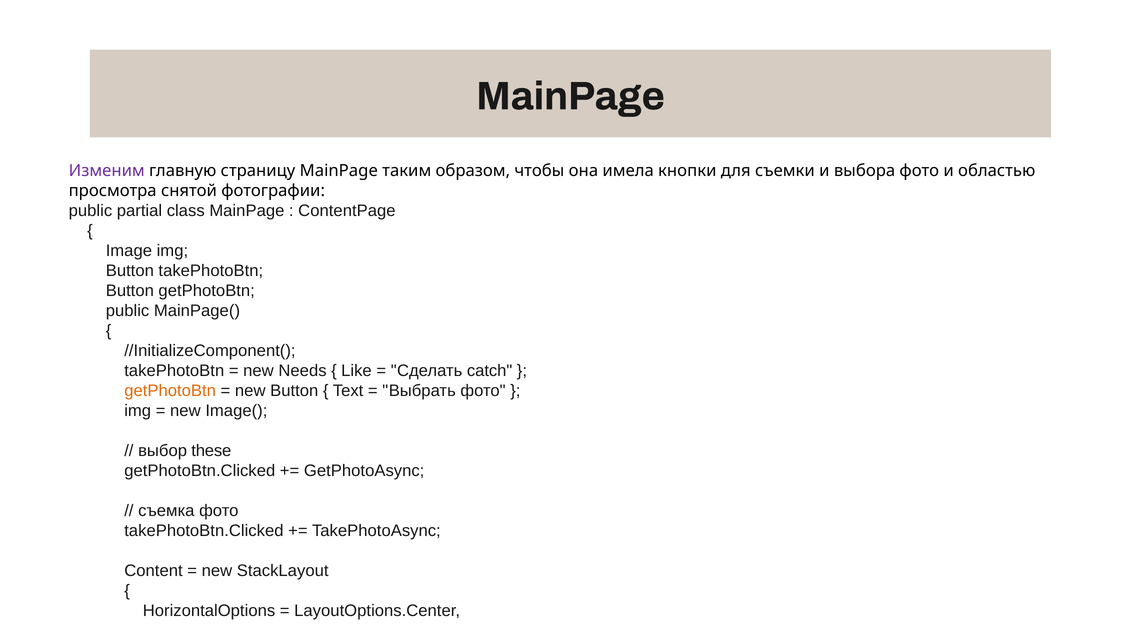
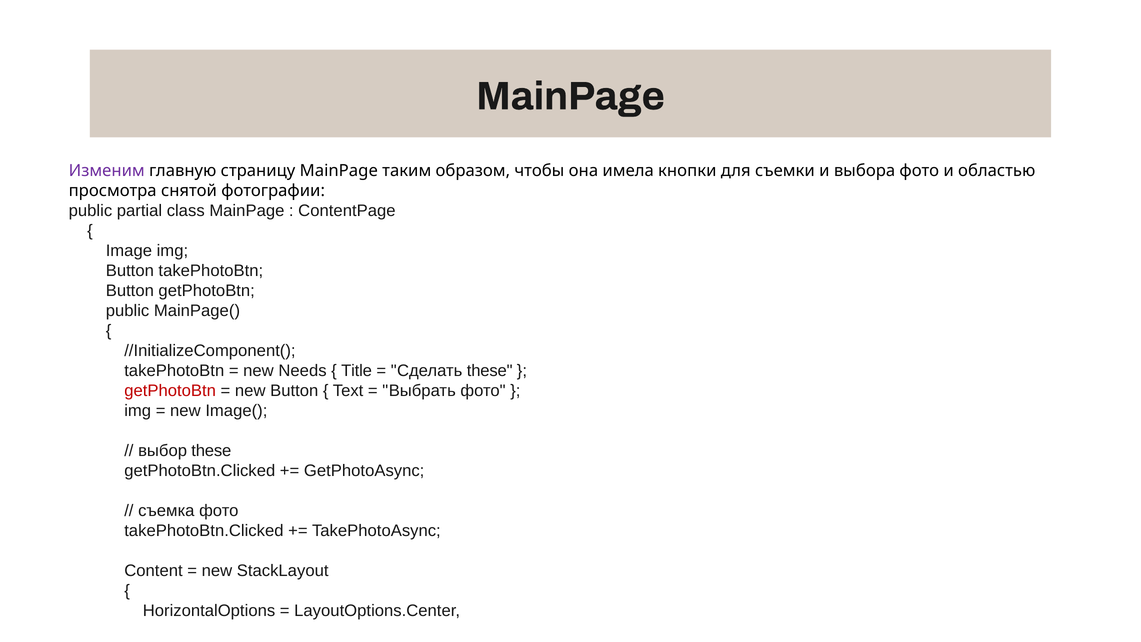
Like: Like -> Title
Сделать catch: catch -> these
getPhotoBtn at (170, 391) colour: orange -> red
